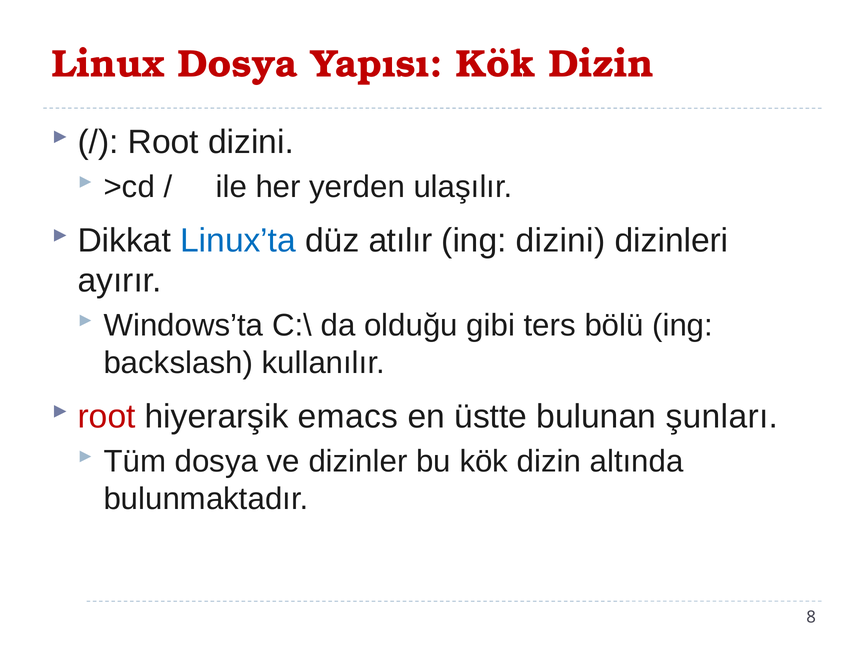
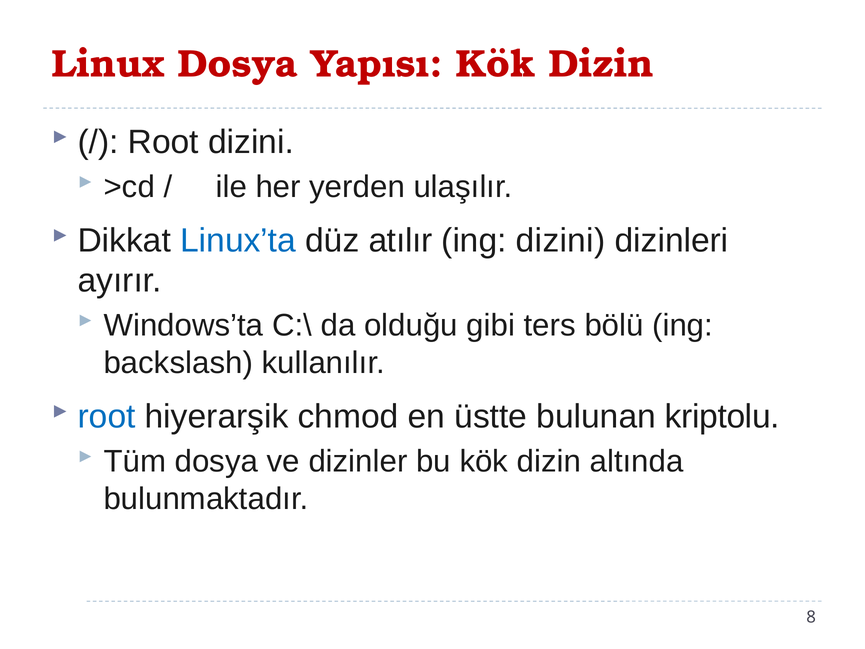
root at (107, 416) colour: red -> blue
emacs: emacs -> chmod
şunları: şunları -> kriptolu
